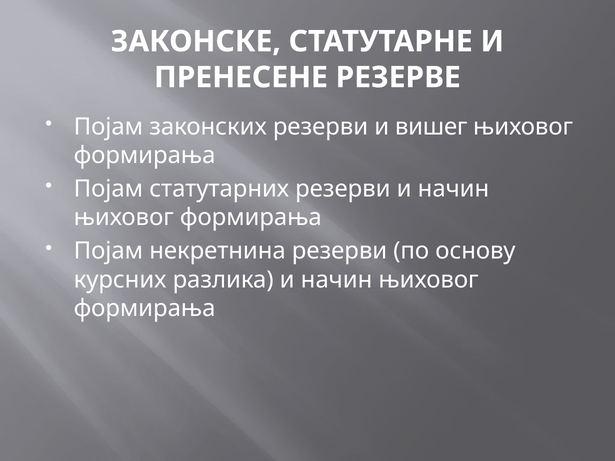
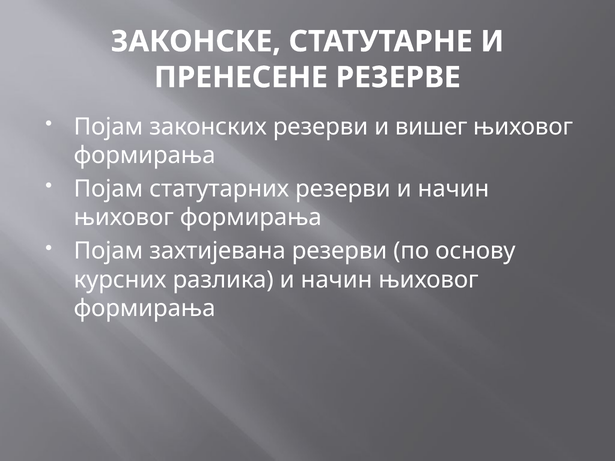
некретнина: некретнина -> захтијевана
